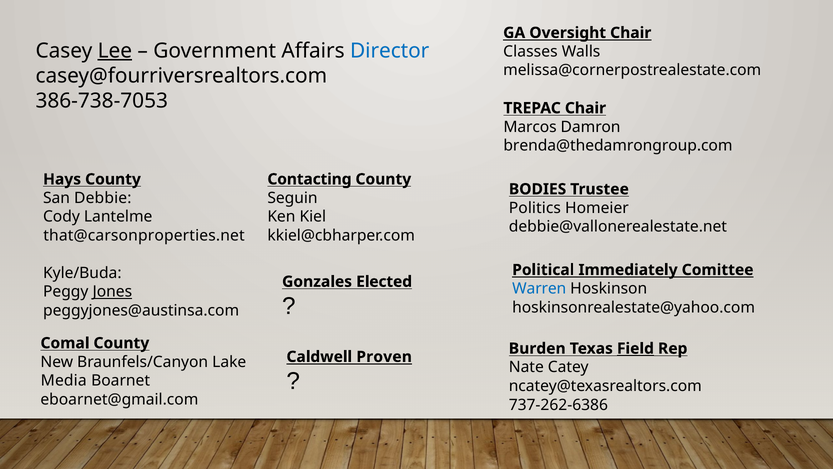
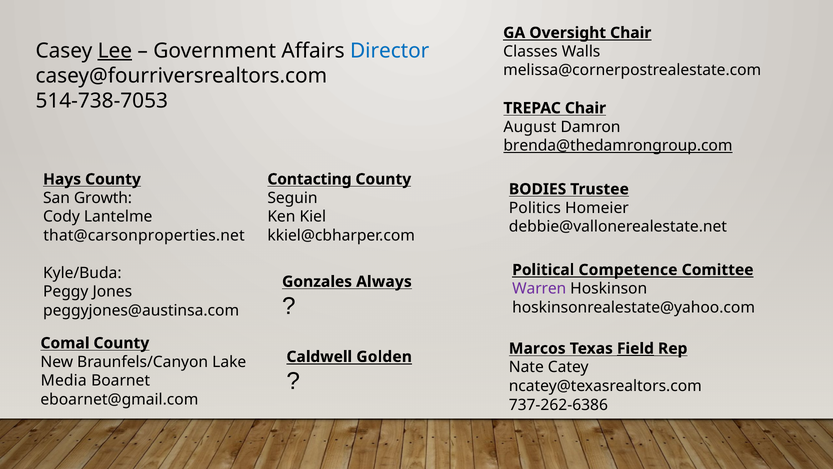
386-738-7053: 386-738-7053 -> 514-738-7053
Marcos: Marcos -> August
brenda@thedamrongroup.com underline: none -> present
Debbie: Debbie -> Growth
Immediately: Immediately -> Competence
Elected: Elected -> Always
Warren colour: blue -> purple
Jones underline: present -> none
Burden: Burden -> Marcos
Proven: Proven -> Golden
